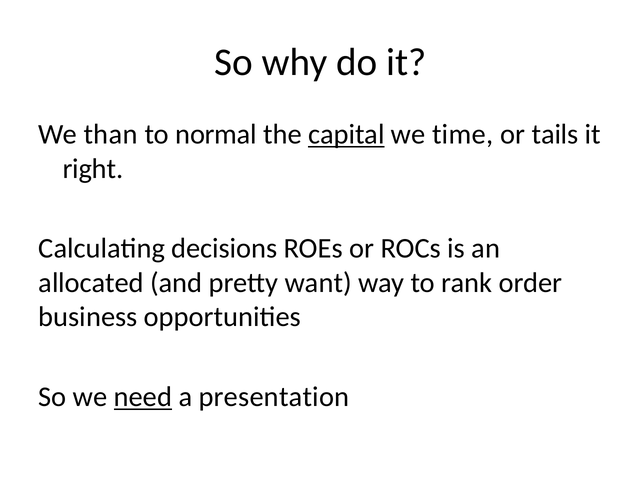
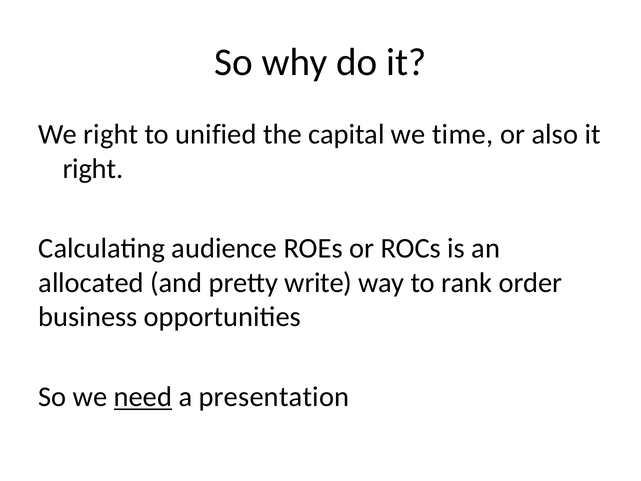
We than: than -> right
normal: normal -> unified
capital underline: present -> none
tails: tails -> also
decisions: decisions -> audience
want: want -> write
